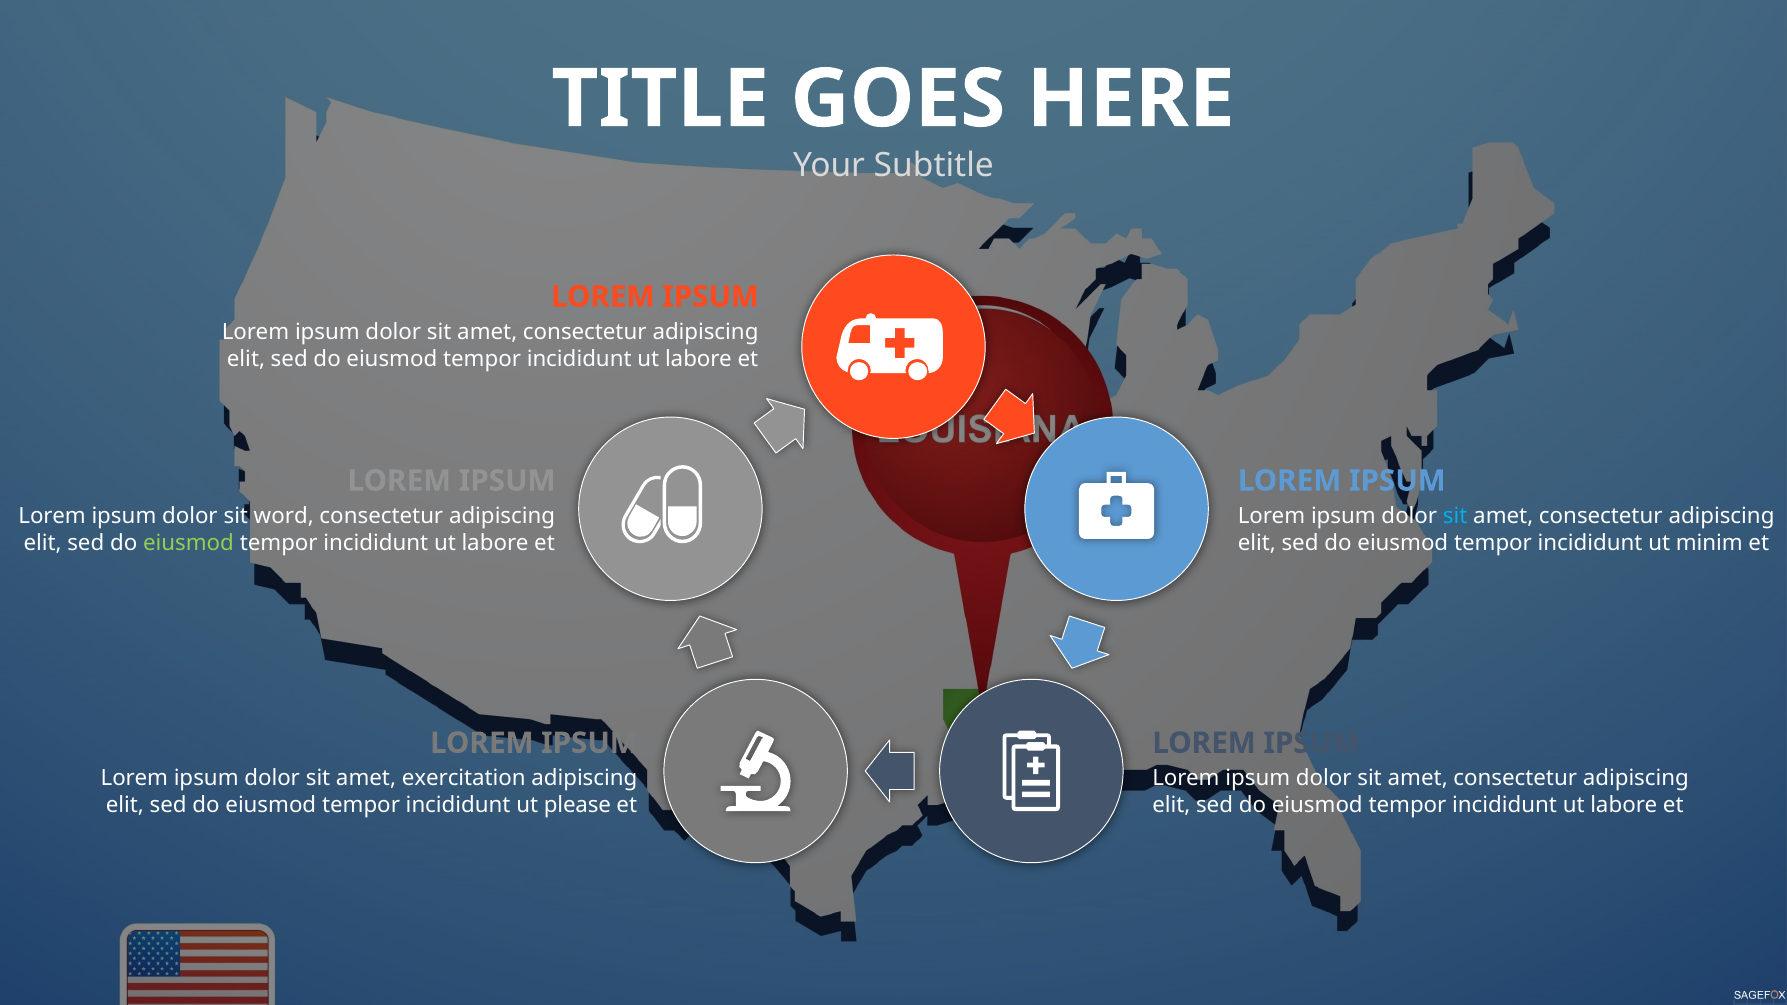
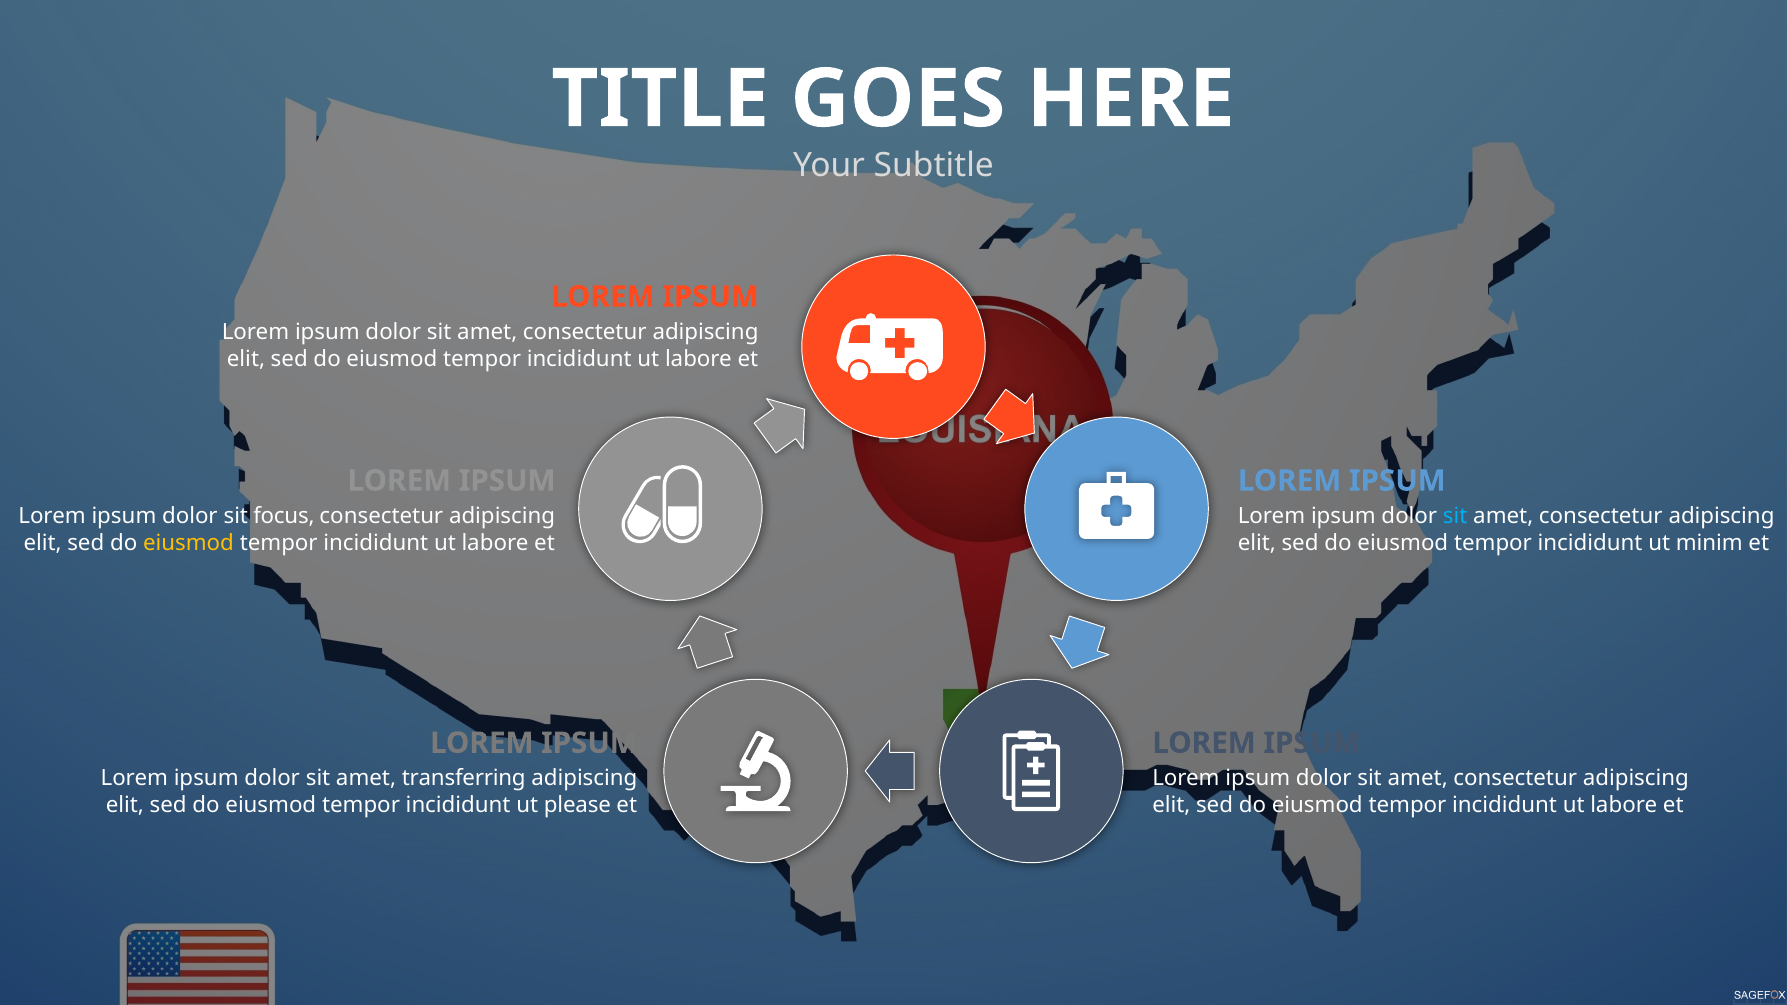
word: word -> focus
eiusmod at (188, 543) colour: light green -> yellow
exercitation: exercitation -> transferring
